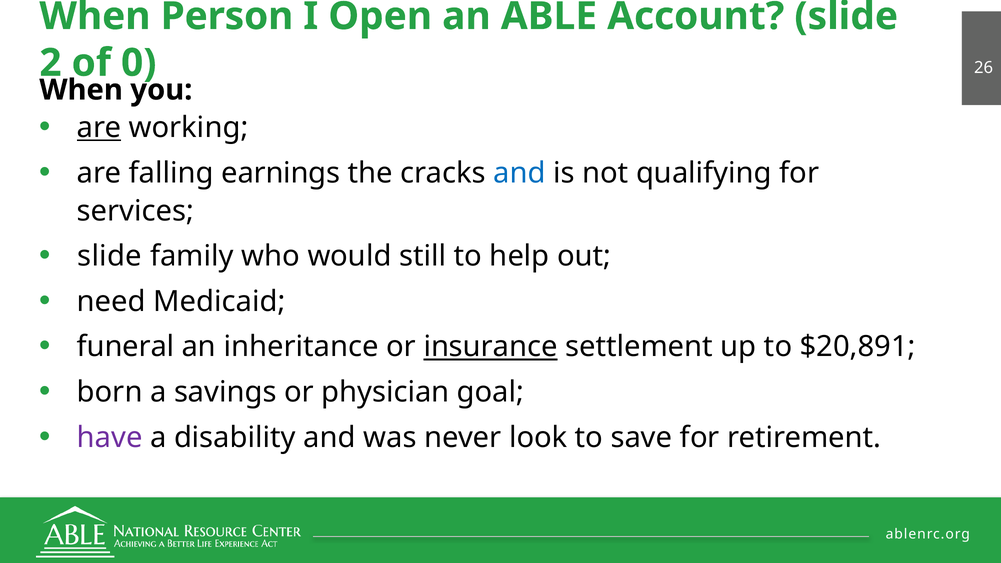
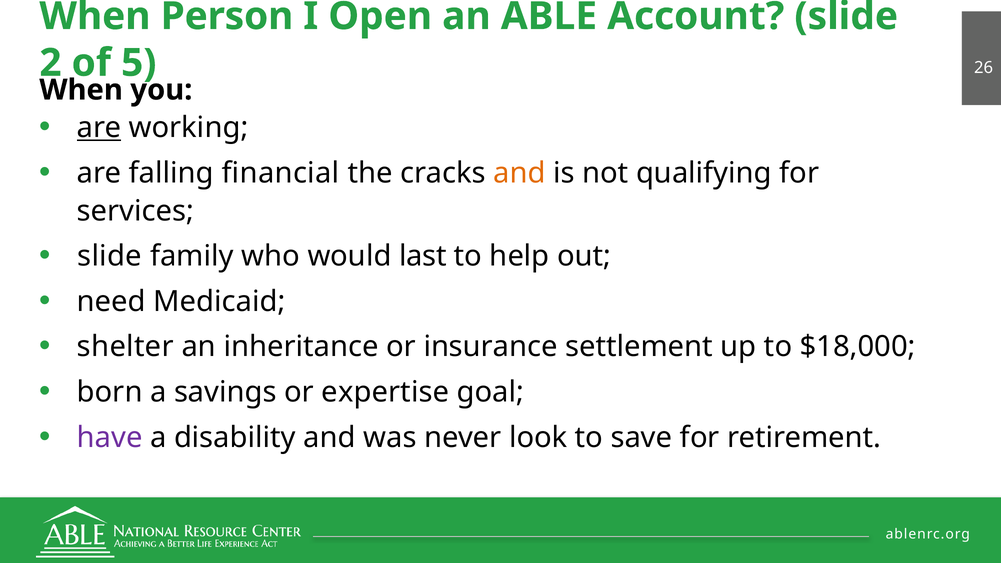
0: 0 -> 5
earnings: earnings -> financial
and at (519, 173) colour: blue -> orange
still: still -> last
funeral: funeral -> shelter
insurance underline: present -> none
$20,891: $20,891 -> $18,000
physician: physician -> expertise
